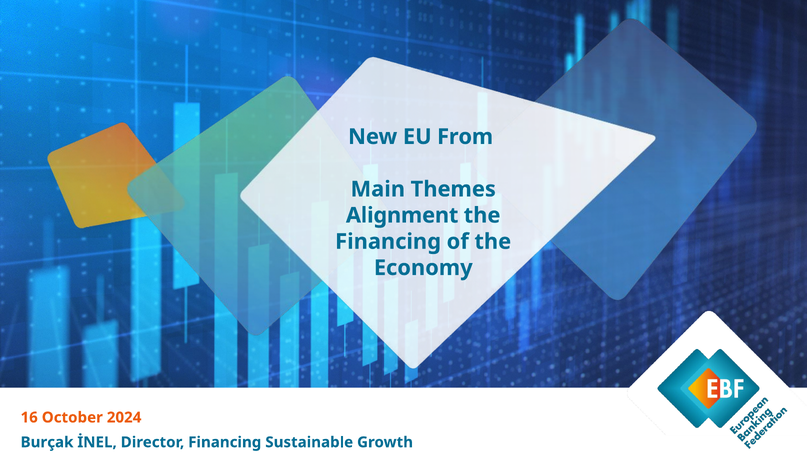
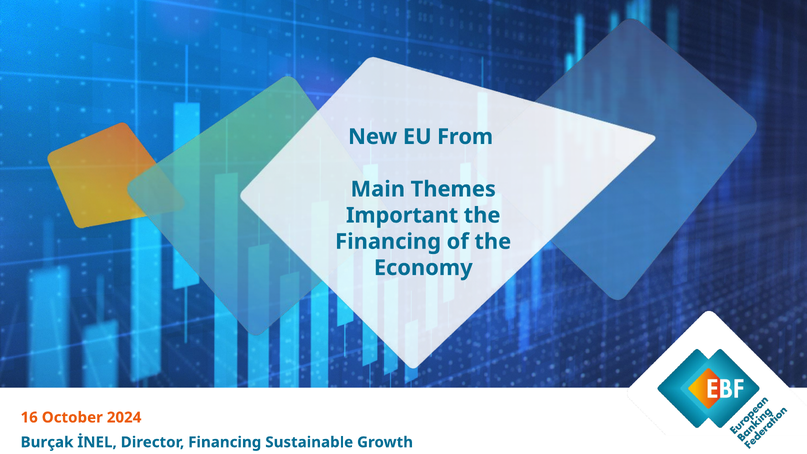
Alignment: Alignment -> Important
